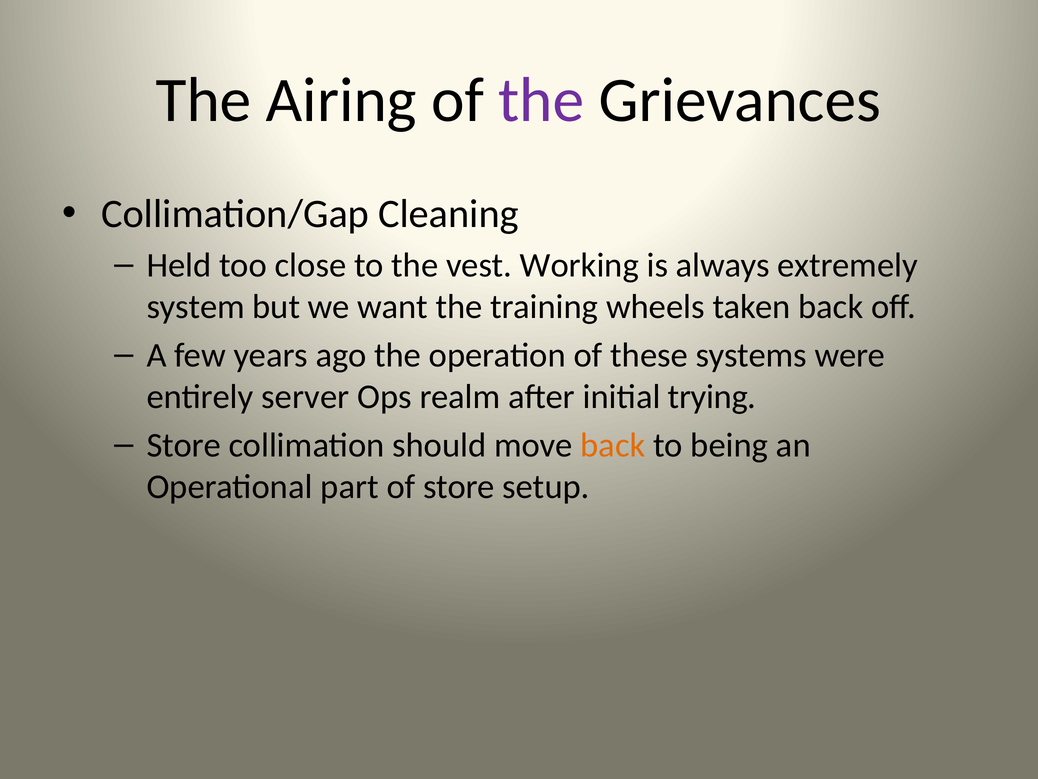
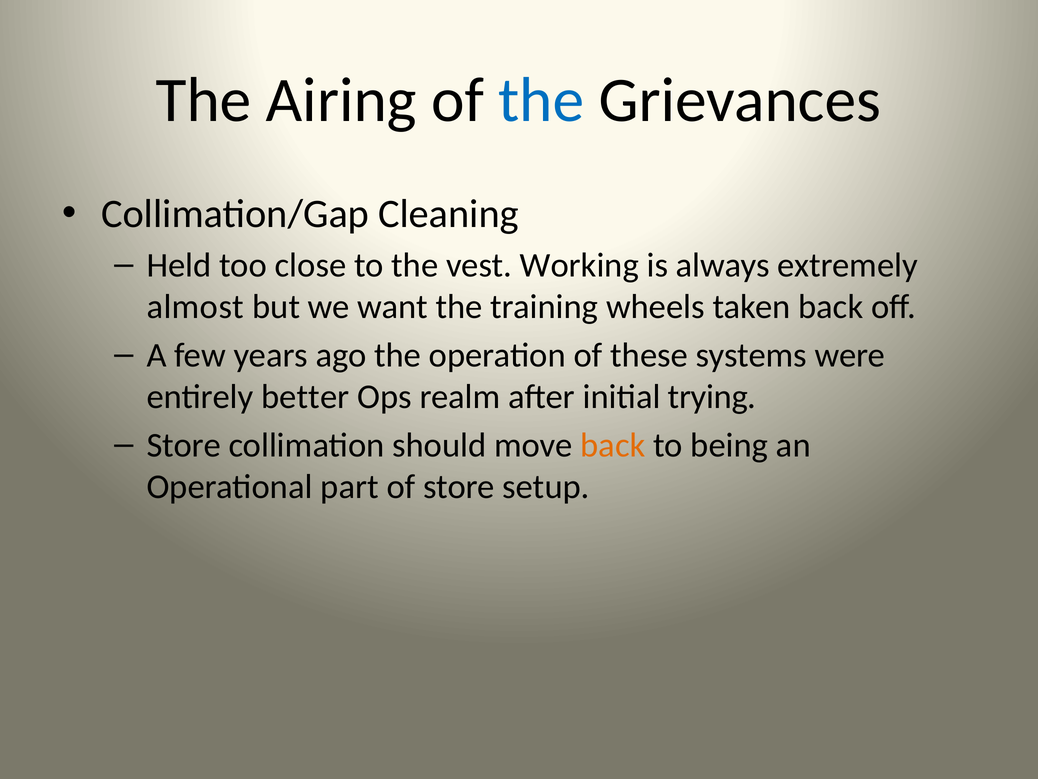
the at (541, 100) colour: purple -> blue
system: system -> almost
server: server -> better
